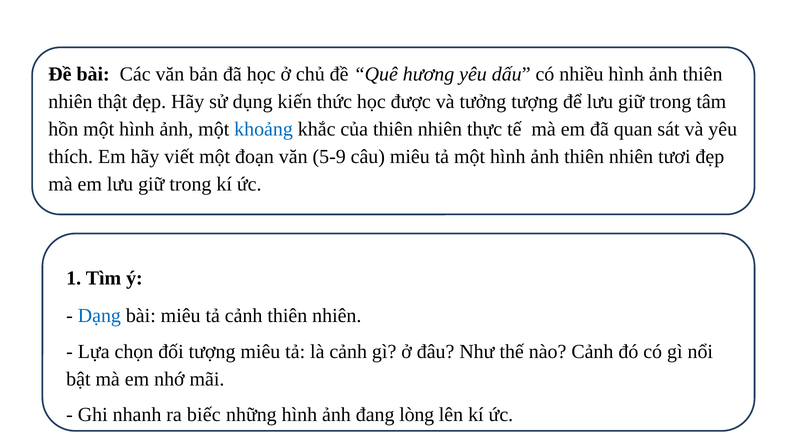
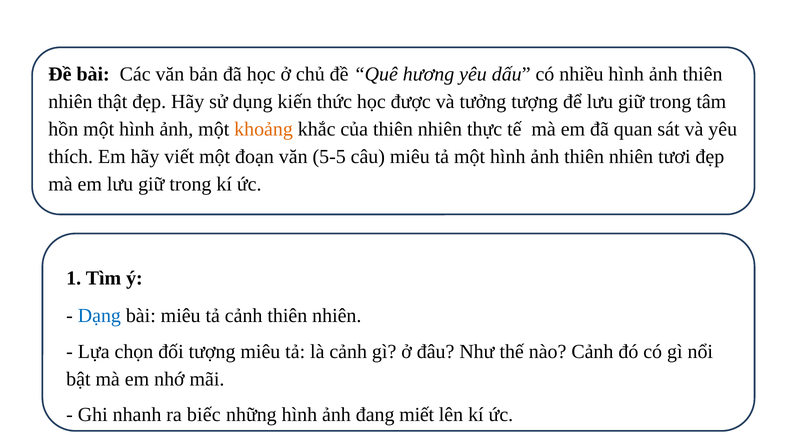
khoảng colour: blue -> orange
5-9: 5-9 -> 5-5
lòng: lòng -> miết
